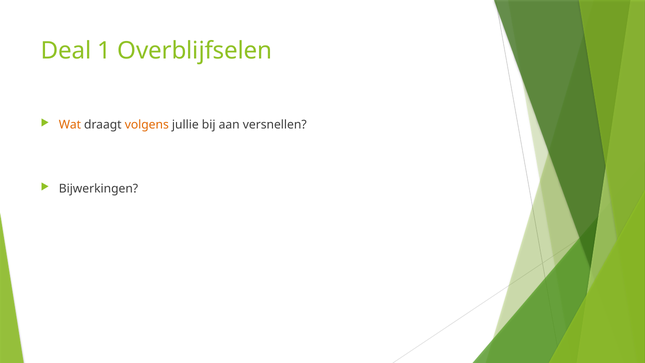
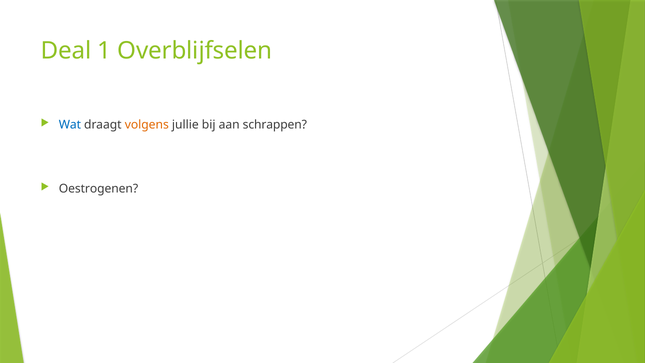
Wat colour: orange -> blue
versnellen: versnellen -> schrappen
Bijwerkingen: Bijwerkingen -> Oestrogenen
